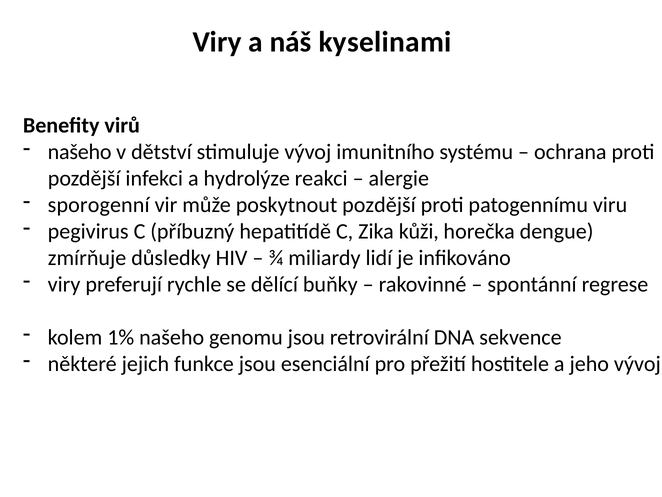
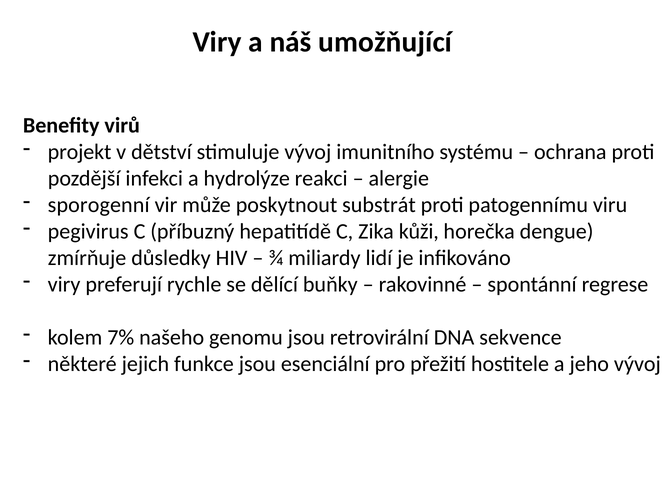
kyselinami: kyselinami -> umožňující
našeho at (80, 152): našeho -> projekt
poskytnout pozdější: pozdější -> substrát
1%: 1% -> 7%
